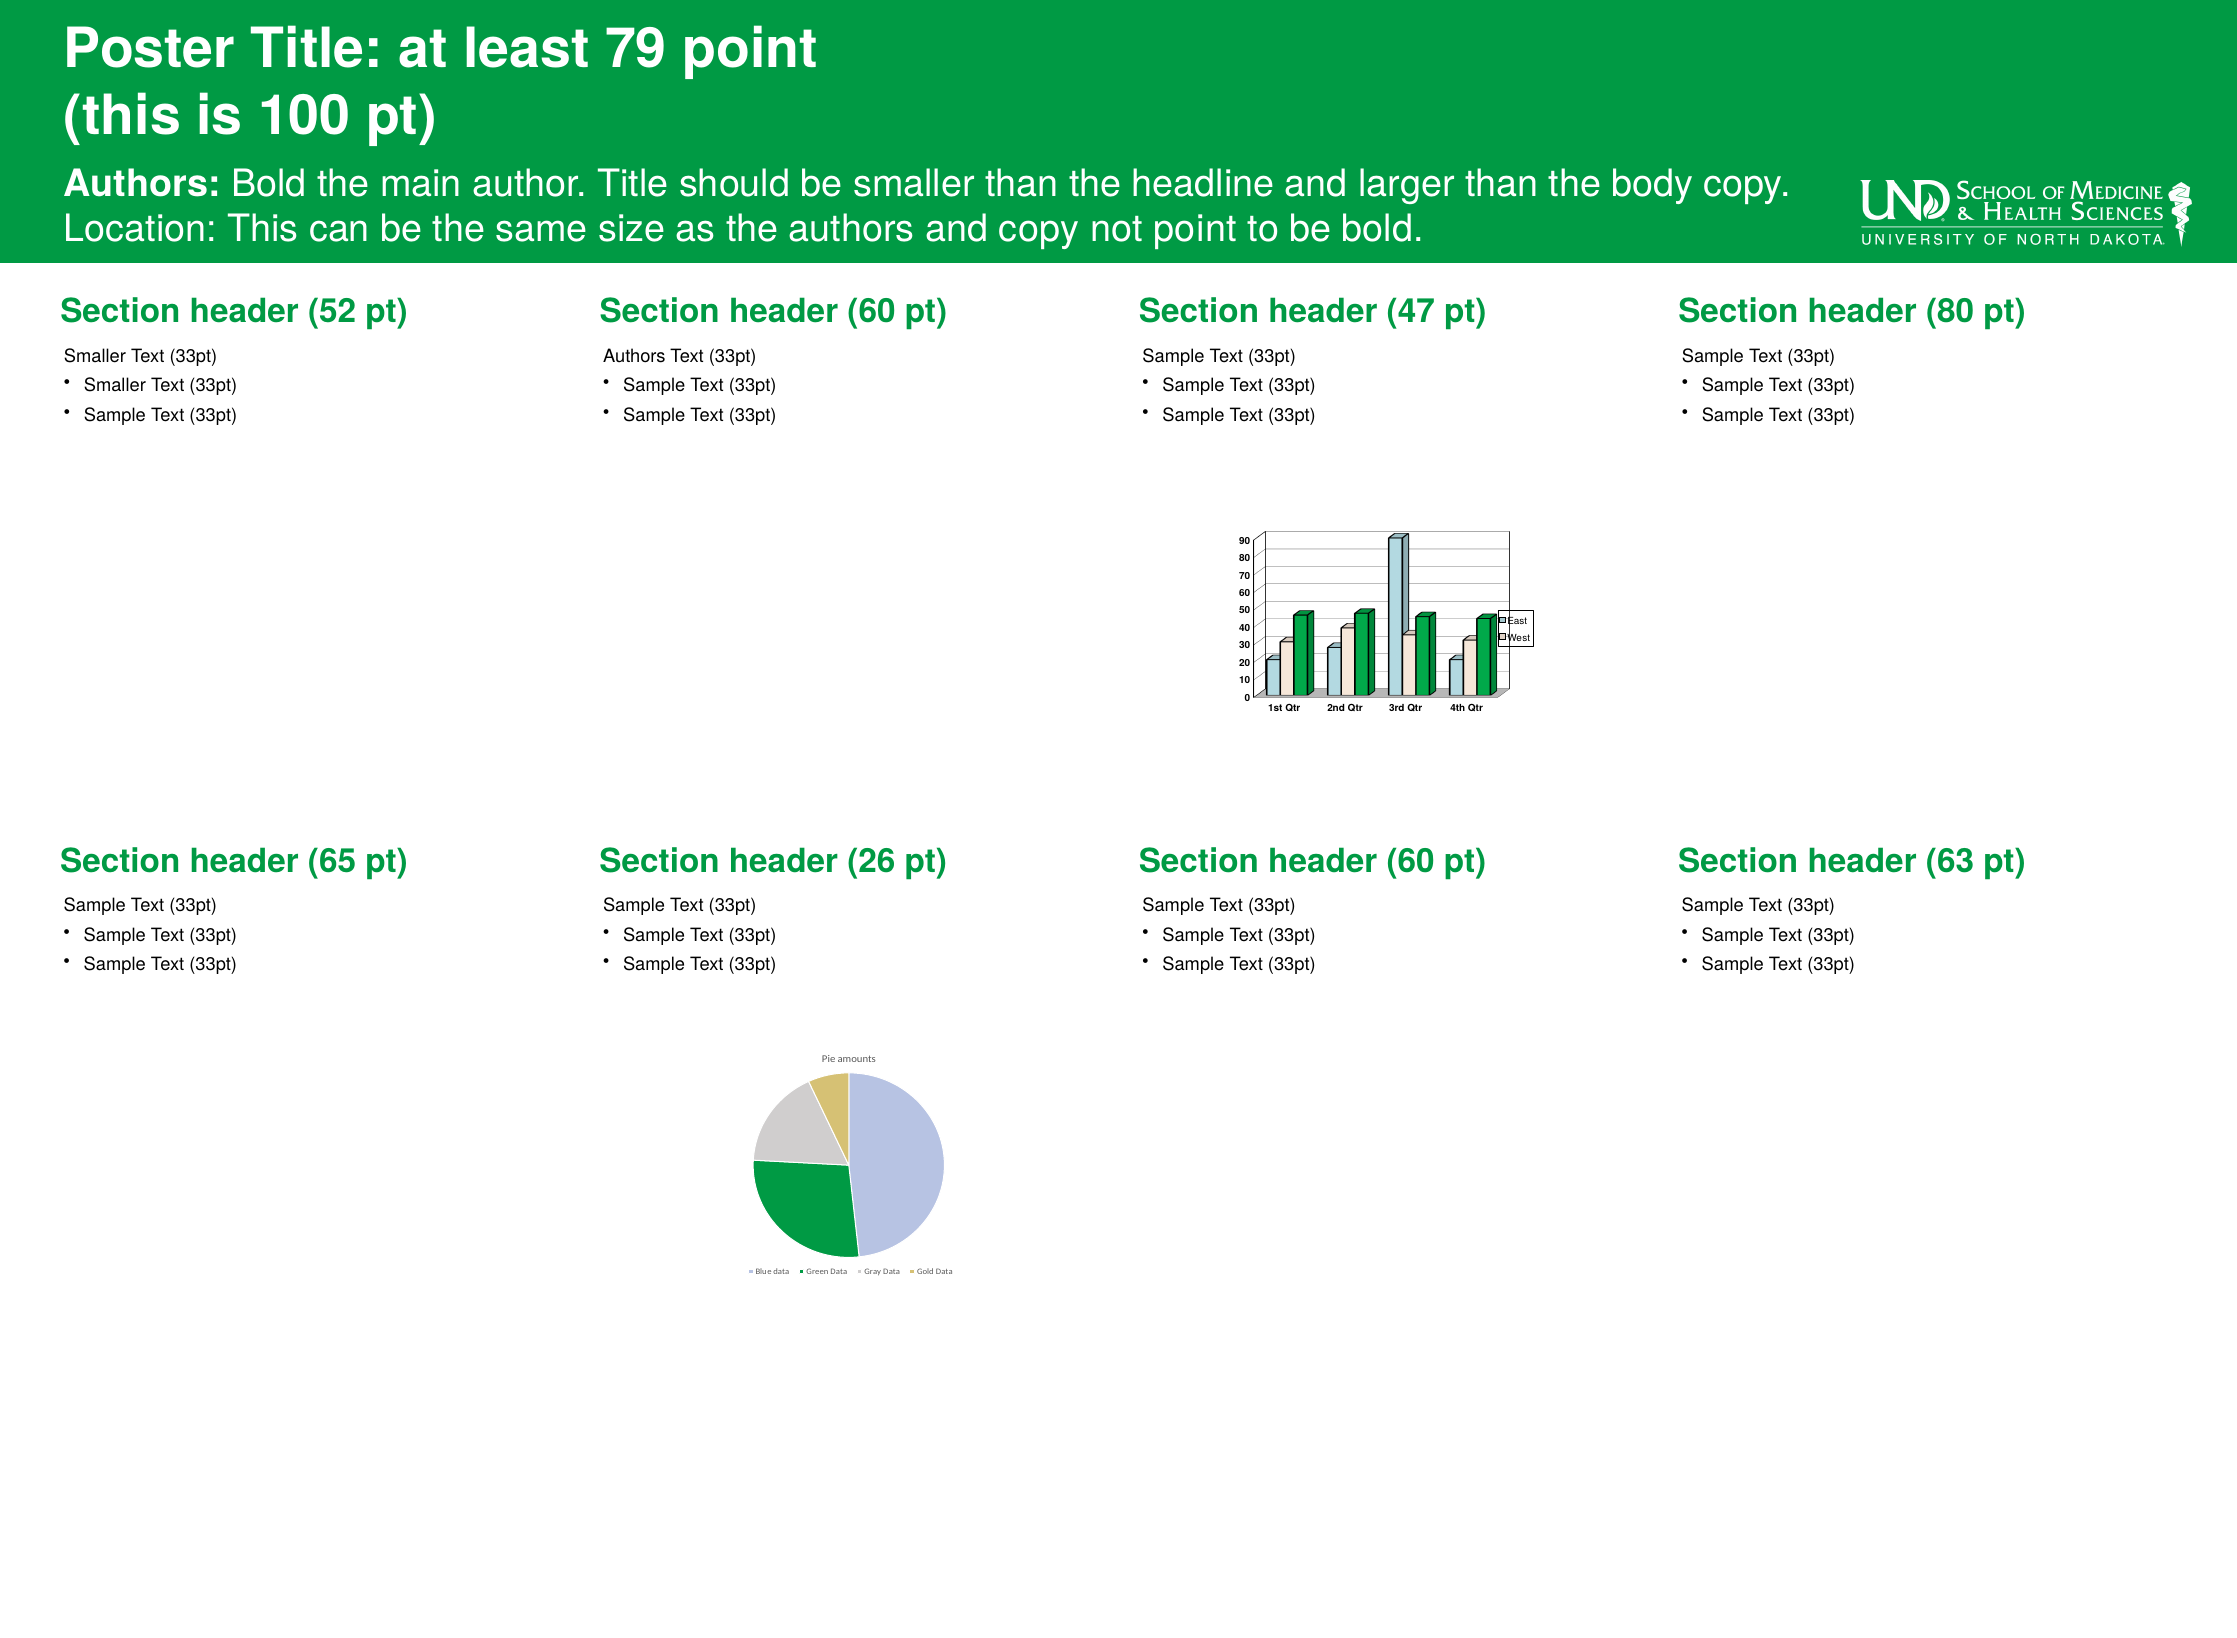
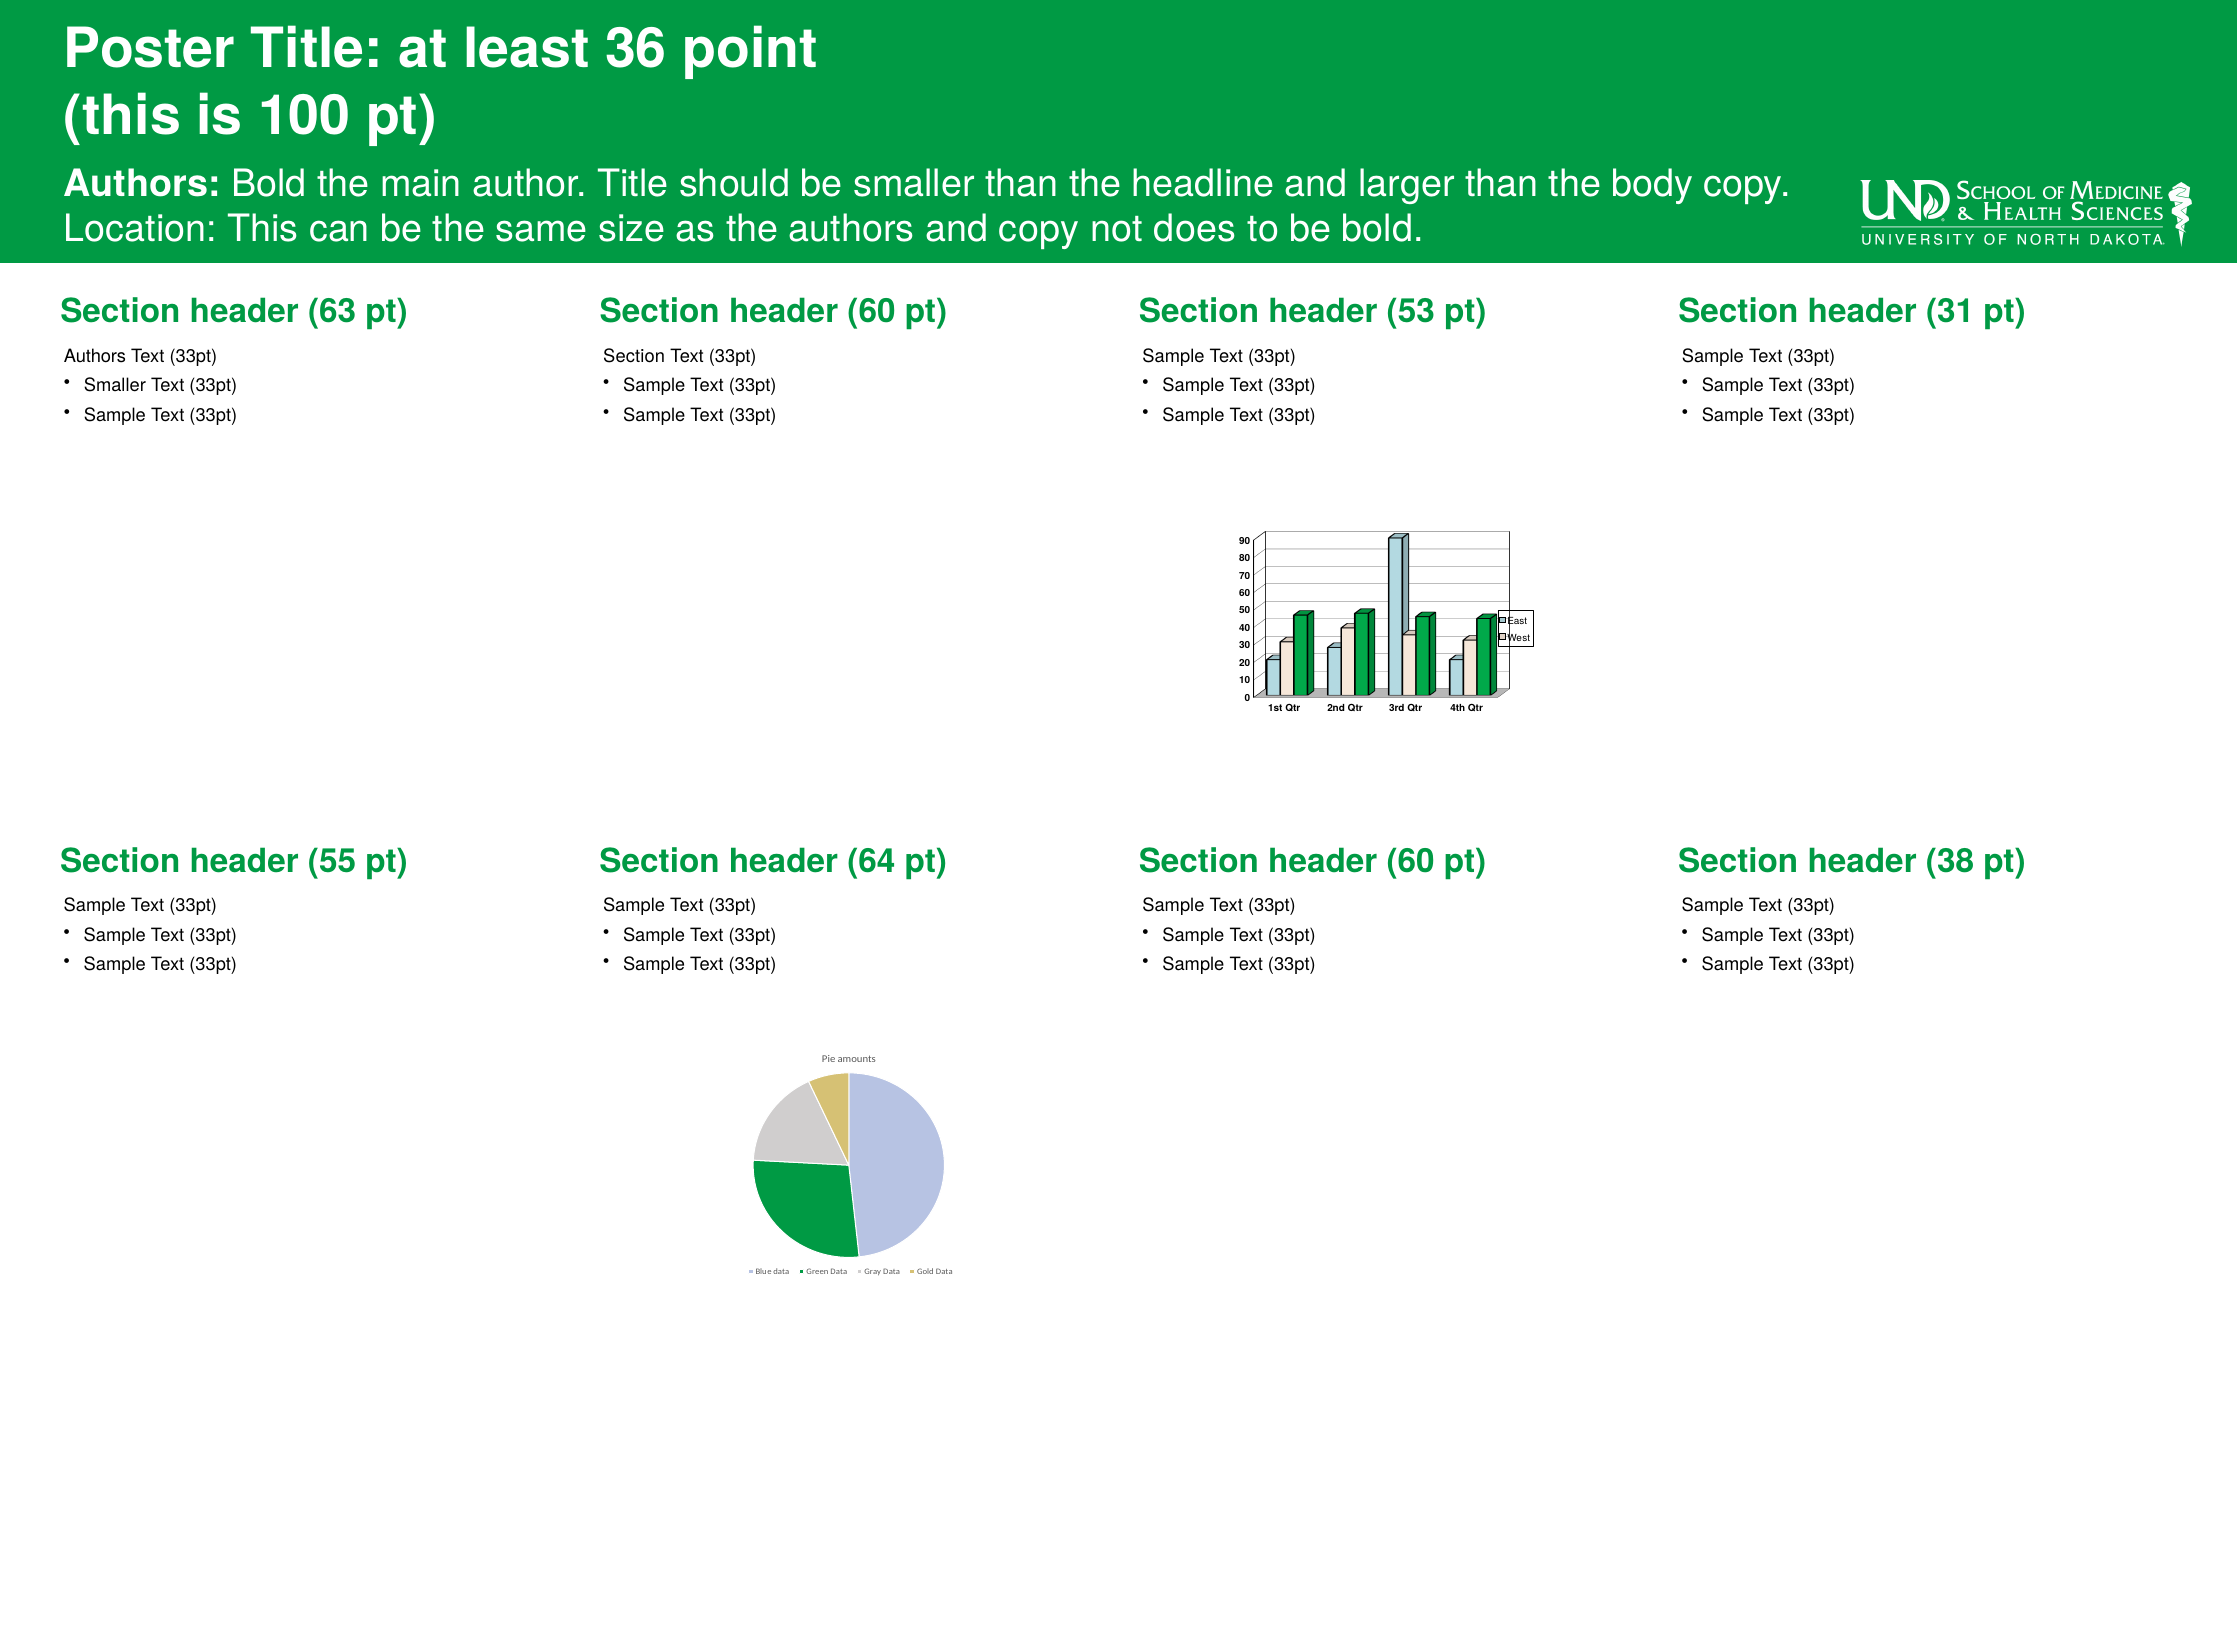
79: 79 -> 36
not point: point -> does
52: 52 -> 63
47: 47 -> 53
header 80: 80 -> 31
Smaller at (95, 356): Smaller -> Authors
Authors at (634, 356): Authors -> Section
65: 65 -> 55
26: 26 -> 64
63: 63 -> 38
